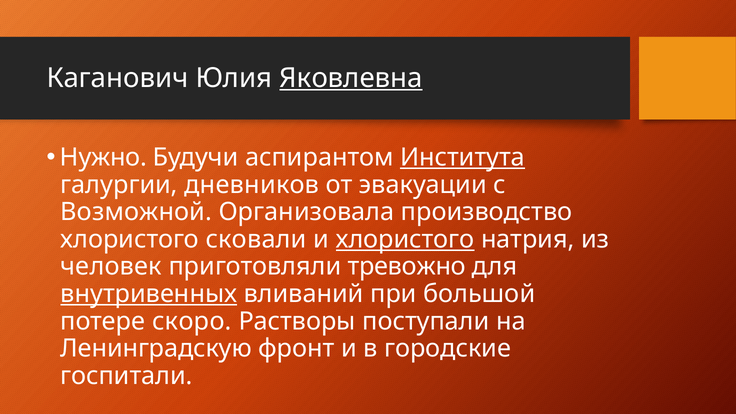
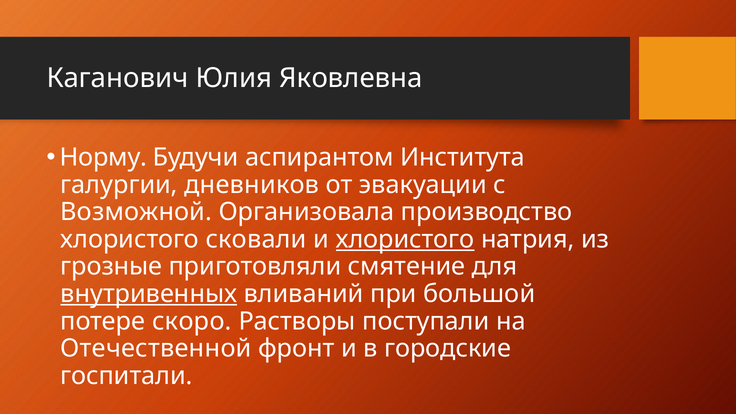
Яковлевна underline: present -> none
Нужно: Нужно -> Норму
Института underline: present -> none
человек: человек -> грозные
тревожно: тревожно -> смятение
Ленинградскую: Ленинградскую -> Отечественной
